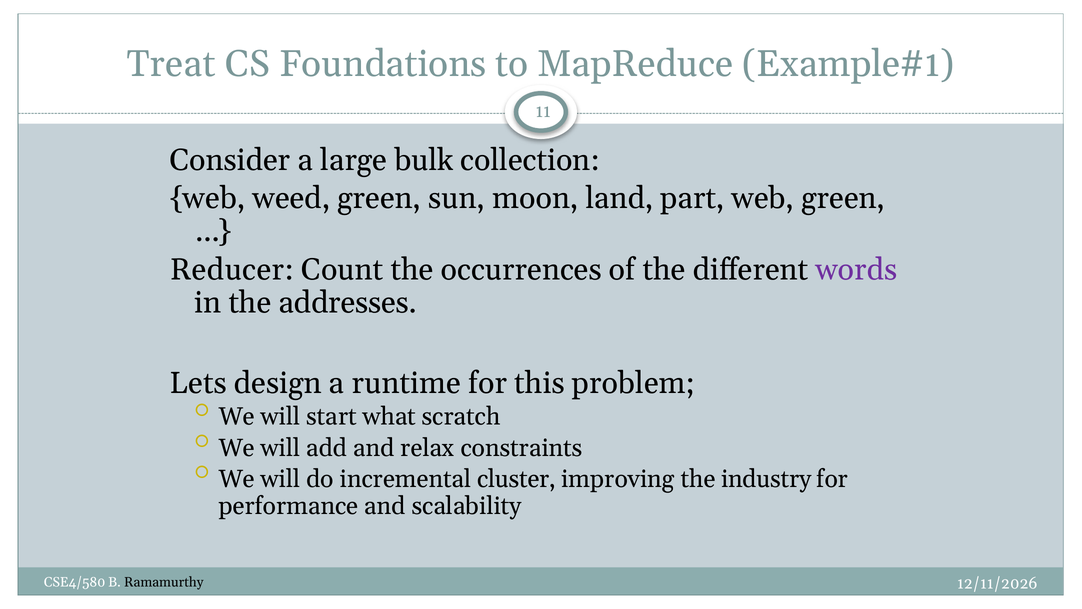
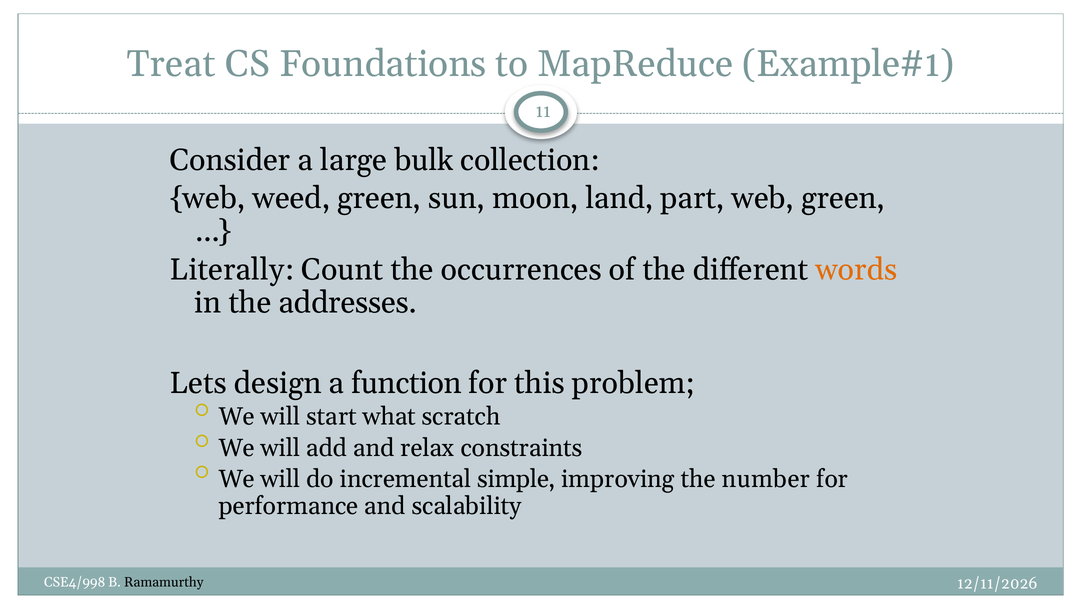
Reducer: Reducer -> Literally
words colour: purple -> orange
runtime: runtime -> function
cluster: cluster -> simple
industry: industry -> number
CSE4/580: CSE4/580 -> CSE4/998
